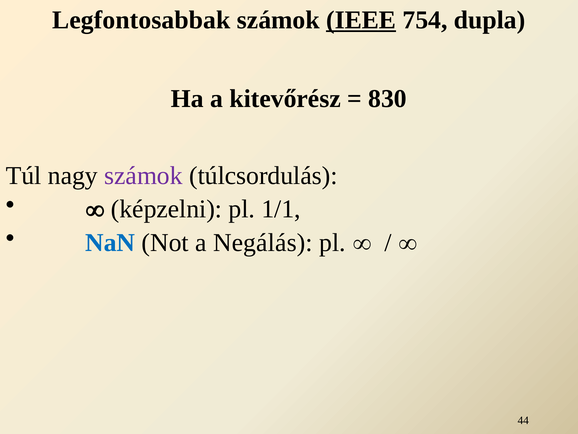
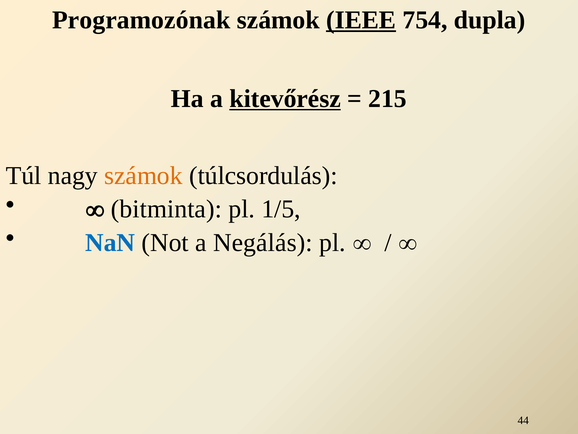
Legfontosabbak: Legfontosabbak -> Programozónak
kitevőrész underline: none -> present
830: 830 -> 215
számok at (143, 176) colour: purple -> orange
képzelni: képzelni -> bitminta
1/1: 1/1 -> 1/5
